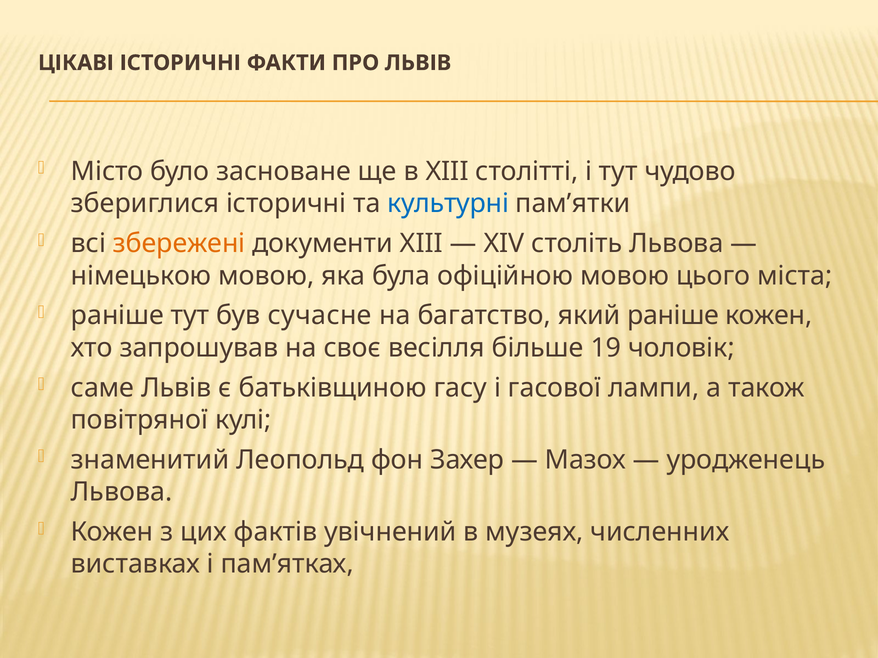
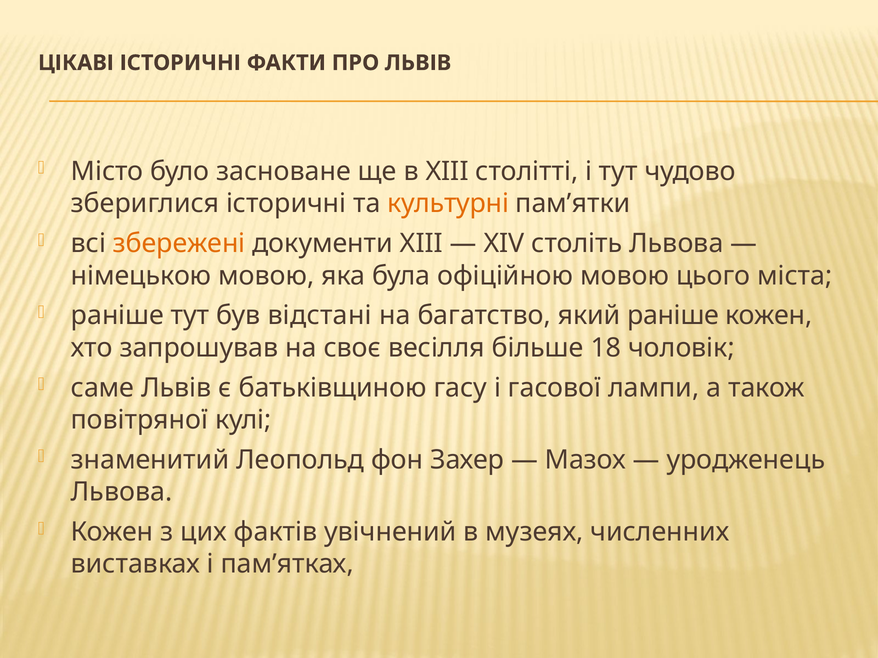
культурні colour: blue -> orange
сучасне: сучасне -> відстані
19: 19 -> 18
